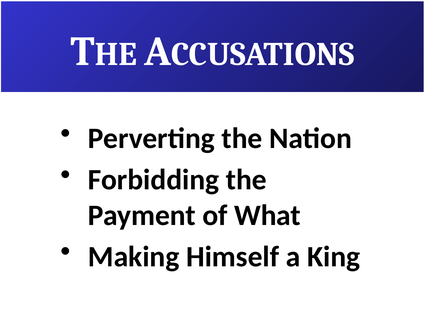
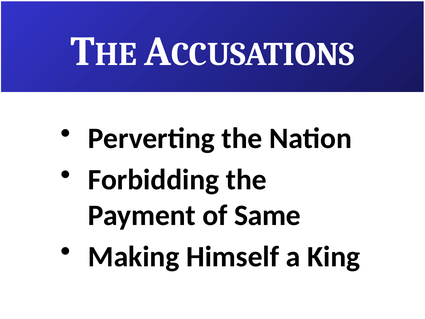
What: What -> Same
